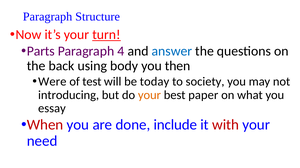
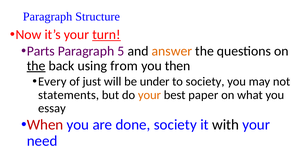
4: 4 -> 5
answer colour: blue -> orange
the at (36, 66) underline: none -> present
body: body -> from
Were: Were -> Every
test: test -> just
today: today -> under
introducing: introducing -> statements
done include: include -> society
with colour: red -> black
